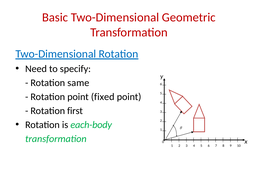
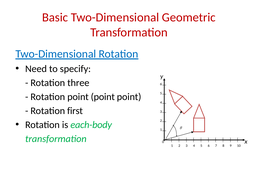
same: same -> three
Rotation point fixed: fixed -> point
